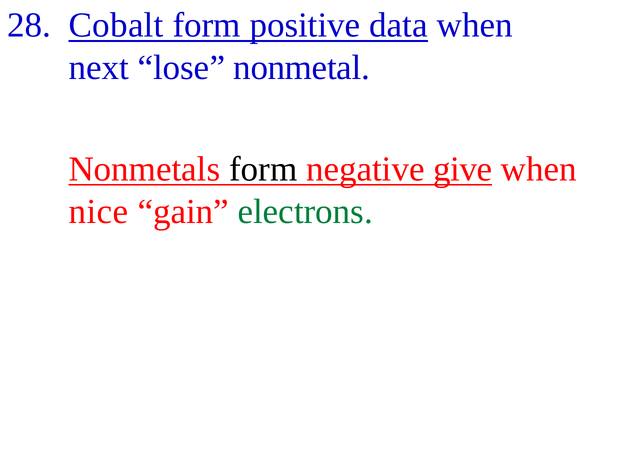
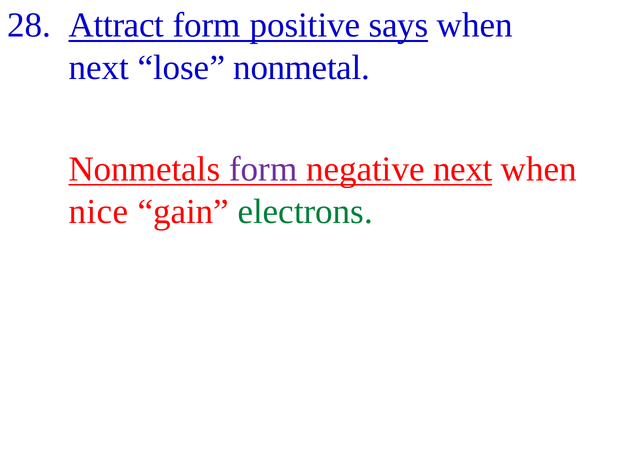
Cobalt: Cobalt -> Attract
data: data -> says
form at (263, 169) colour: black -> purple
negative give: give -> next
